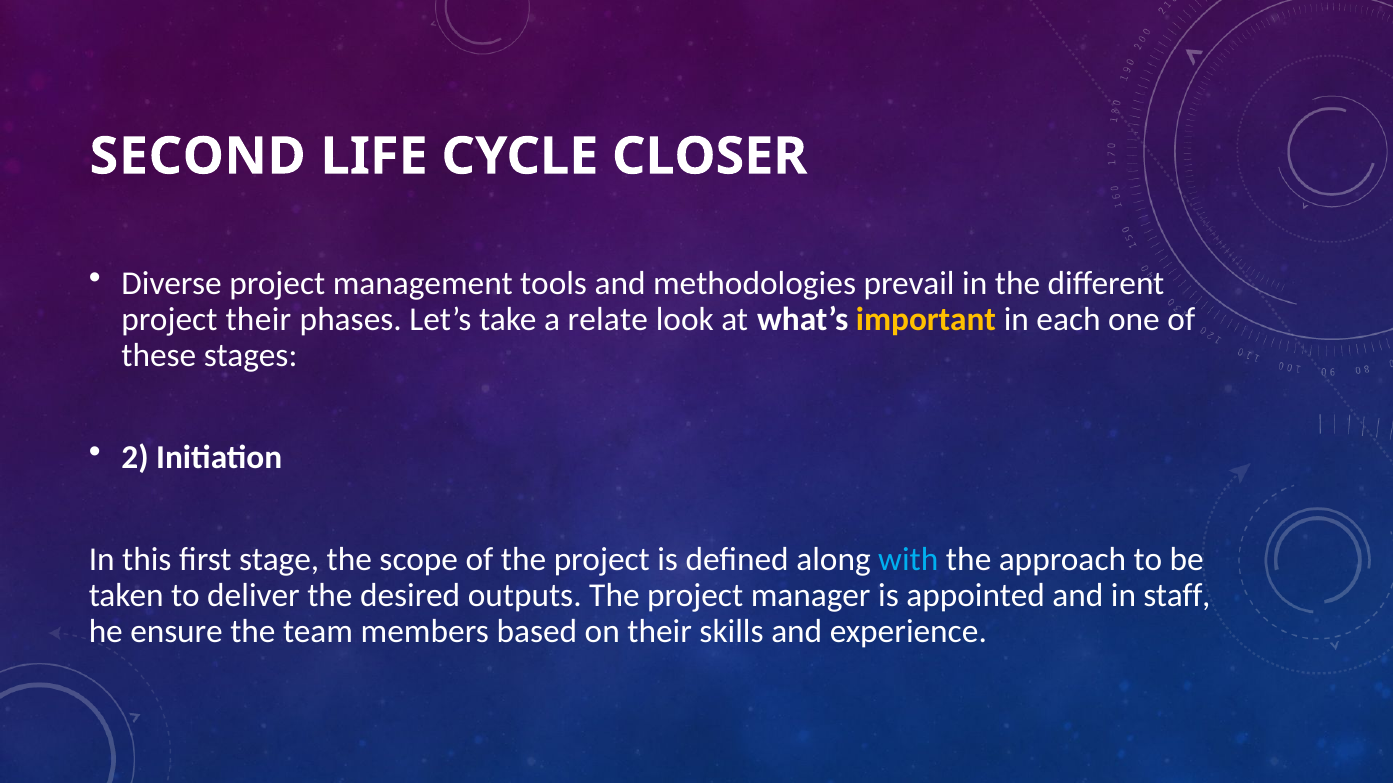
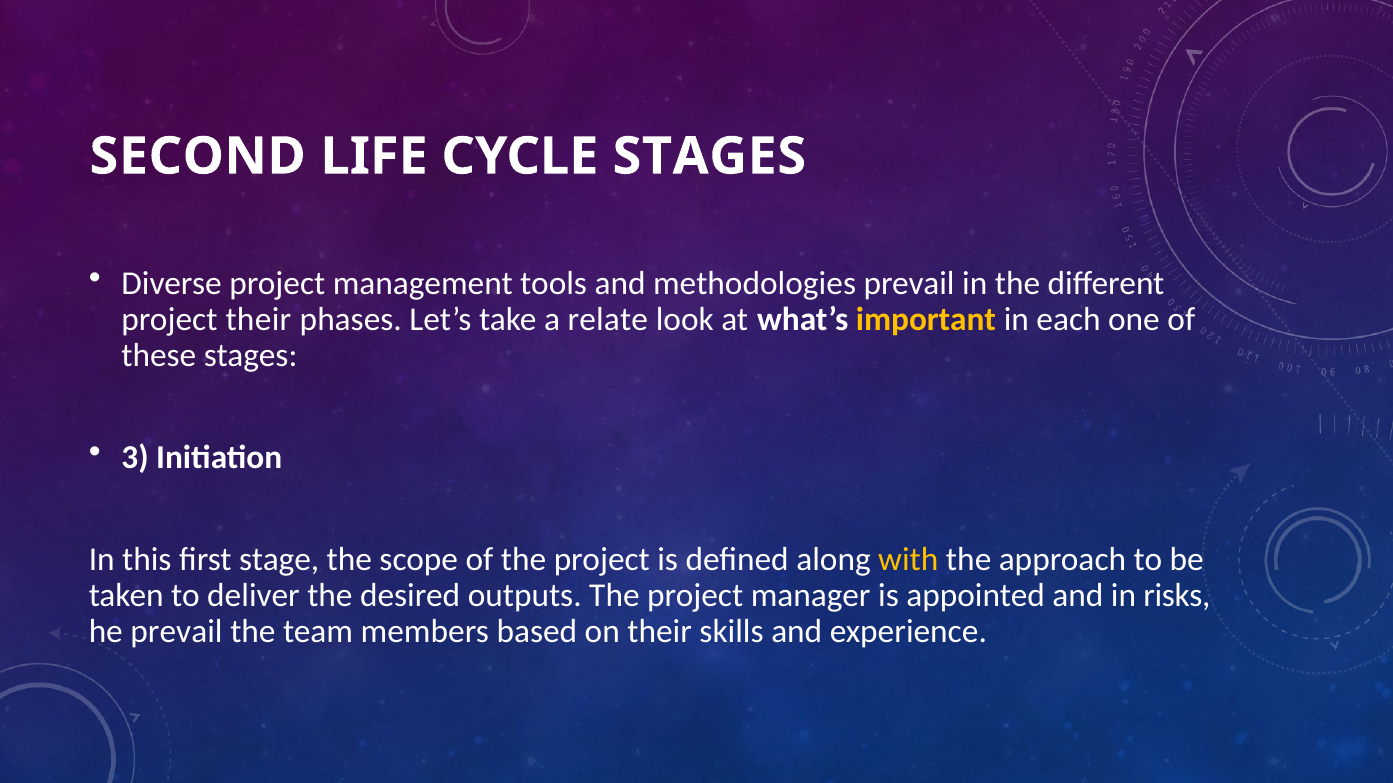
CYCLE CLOSER: CLOSER -> STAGES
2: 2 -> 3
with colour: light blue -> yellow
staff: staff -> risks
he ensure: ensure -> prevail
